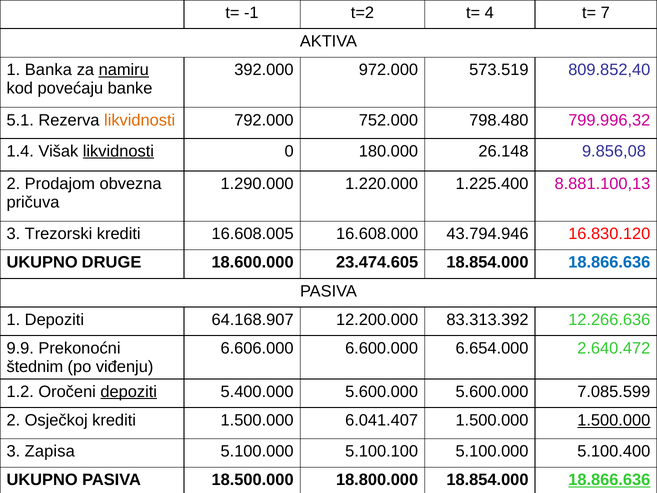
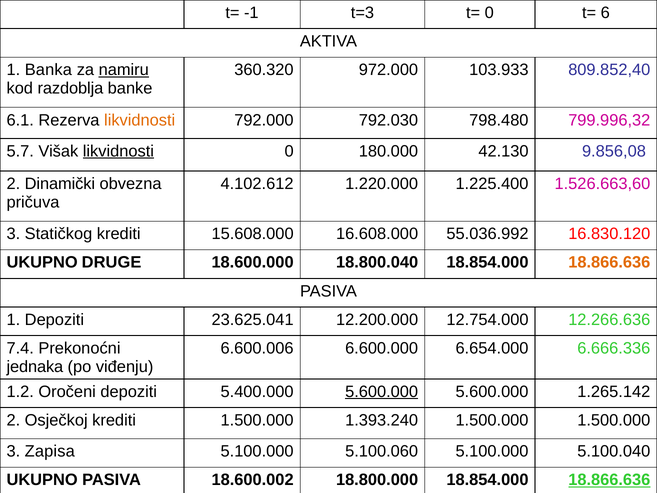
t=2: t=2 -> t=3
t= 4: 4 -> 0
7: 7 -> 6
392.000: 392.000 -> 360.320
573.519: 573.519 -> 103.933
povećaju: povećaju -> razdoblja
5.1: 5.1 -> 6.1
752.000: 752.000 -> 792.030
1.4: 1.4 -> 5.7
26.148: 26.148 -> 42.130
Prodajom: Prodajom -> Dinamički
1.290.000: 1.290.000 -> 4.102.612
8.881.100,13: 8.881.100,13 -> 1.526.663,60
Trezorski: Trezorski -> Statičkog
16.608.005: 16.608.005 -> 15.608.000
43.794.946: 43.794.946 -> 55.036.992
23.474.605: 23.474.605 -> 18.800.040
18.866.636 at (609, 262) colour: blue -> orange
64.168.907: 64.168.907 -> 23.625.041
83.313.392: 83.313.392 -> 12.754.000
9.9: 9.9 -> 7.4
6.606.000: 6.606.000 -> 6.600.006
2.640.472: 2.640.472 -> 6.666.336
štednim: štednim -> jednaka
depoziti at (129, 391) underline: present -> none
5.600.000 at (382, 391) underline: none -> present
7.085.599: 7.085.599 -> 1.265.142
6.041.407: 6.041.407 -> 1.393.240
1.500.000 at (614, 420) underline: present -> none
5.100.100: 5.100.100 -> 5.100.060
5.100.400: 5.100.400 -> 5.100.040
18.500.000: 18.500.000 -> 18.600.002
